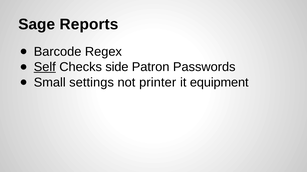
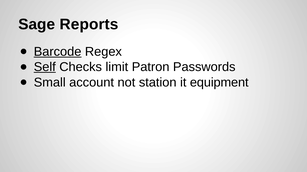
Barcode underline: none -> present
side: side -> limit
settings: settings -> account
printer: printer -> station
